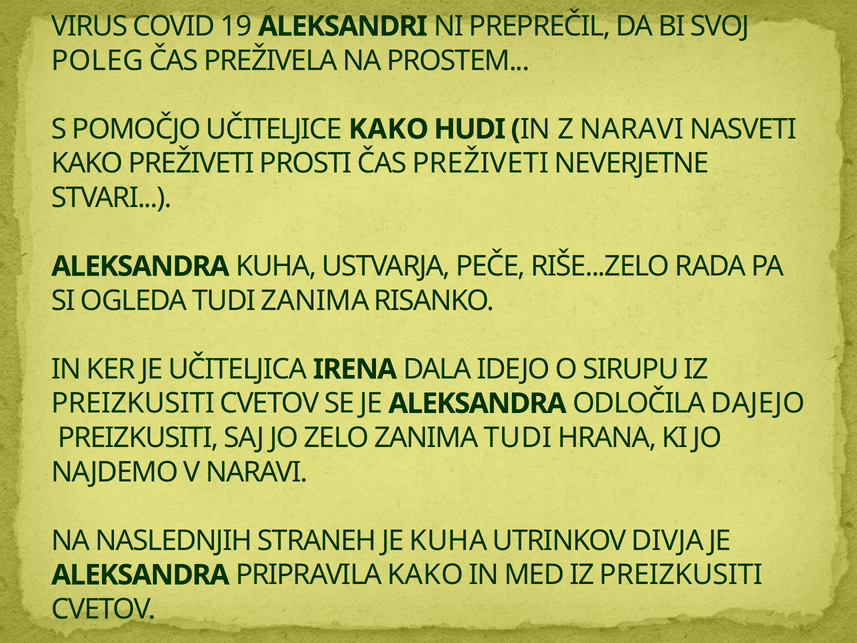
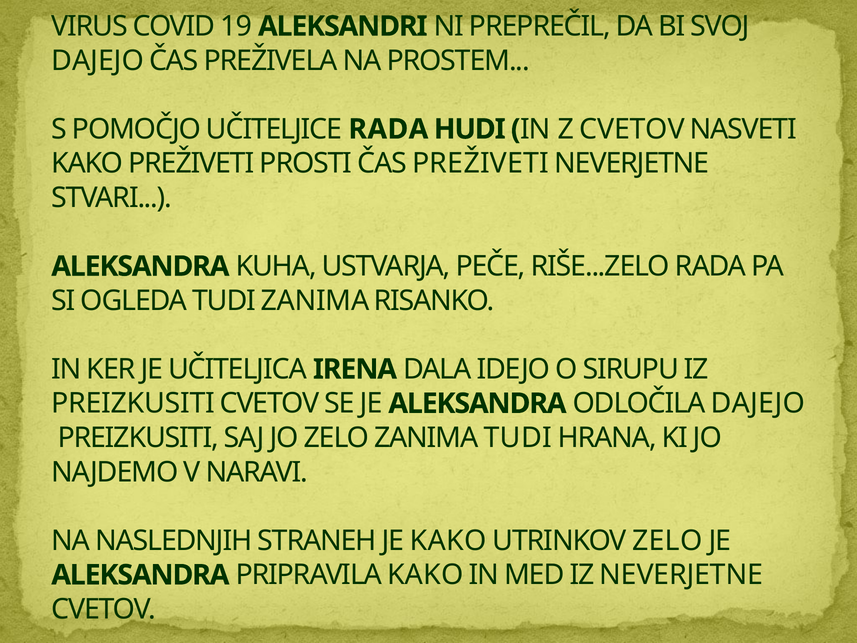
POLEG at (97, 61): POLEG -> DAJEJO
UČITELJICE KAKO: KAKO -> RADA
Z NARAVI: NARAVI -> CVETOV
JE KUHA: KUHA -> KAKO
UTRINKOV DIVJA: DIVJA -> ZELO
MED IZ PREIZKUSITI: PREIZKUSITI -> NEVERJETNE
